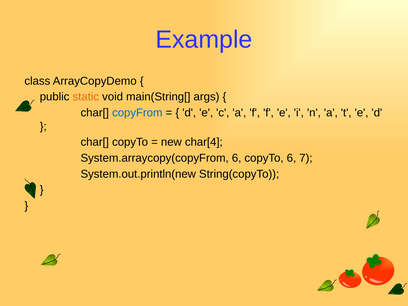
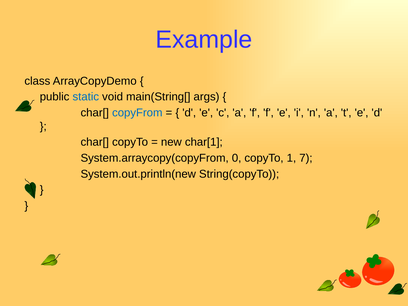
static colour: orange -> blue
char[4: char[4 -> char[1
System.arraycopy(copyFrom 6: 6 -> 0
copyTo 6: 6 -> 1
